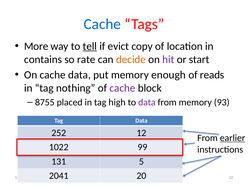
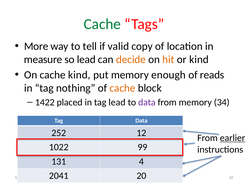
Cache at (102, 24) colour: blue -> green
tell underline: present -> none
evict: evict -> valid
contains: contains -> measure
so rate: rate -> lead
hit colour: purple -> orange
or start: start -> kind
cache data: data -> kind
cache at (122, 88) colour: purple -> orange
8755: 8755 -> 1422
tag high: high -> lead
93: 93 -> 34
5: 5 -> 4
